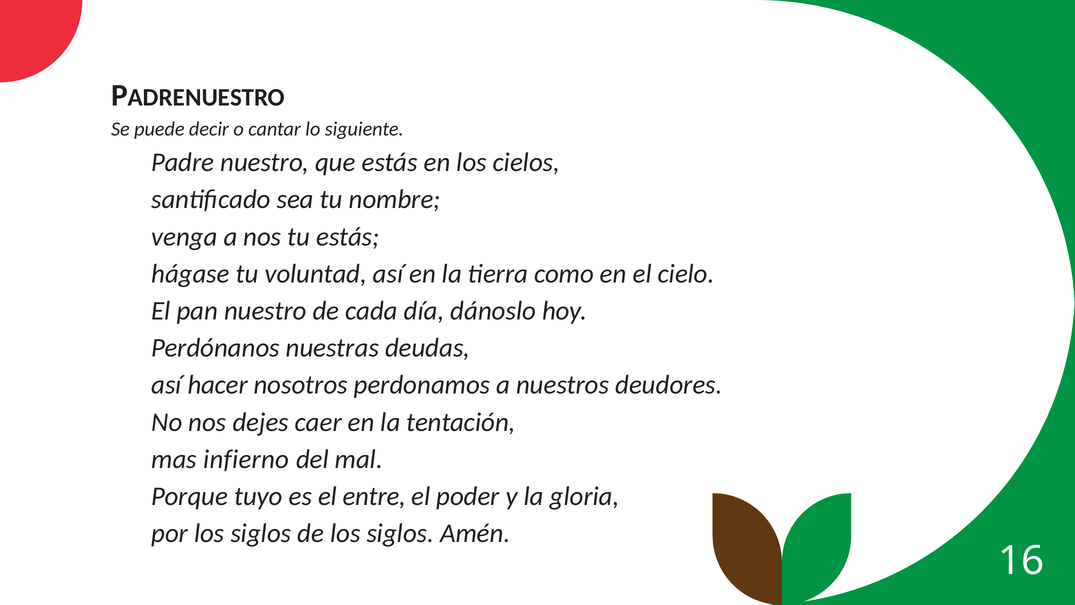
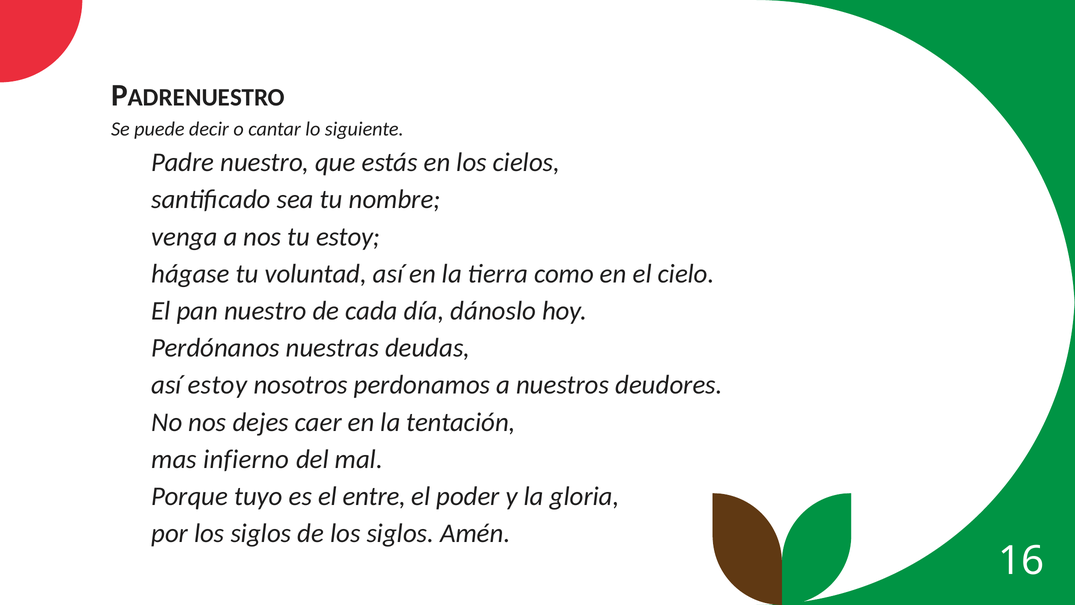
tu estás: estás -> estoy
así hacer: hacer -> estoy
